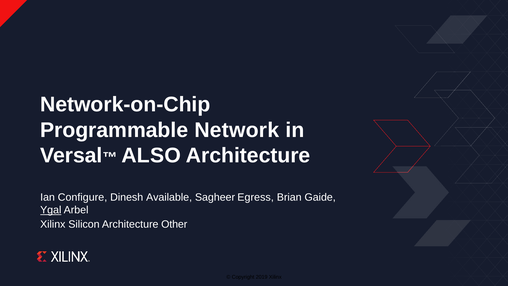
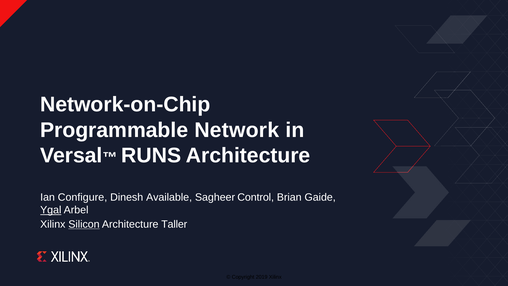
ALSO: ALSO -> RUNS
Egress: Egress -> Control
Silicon underline: none -> present
Other: Other -> Taller
